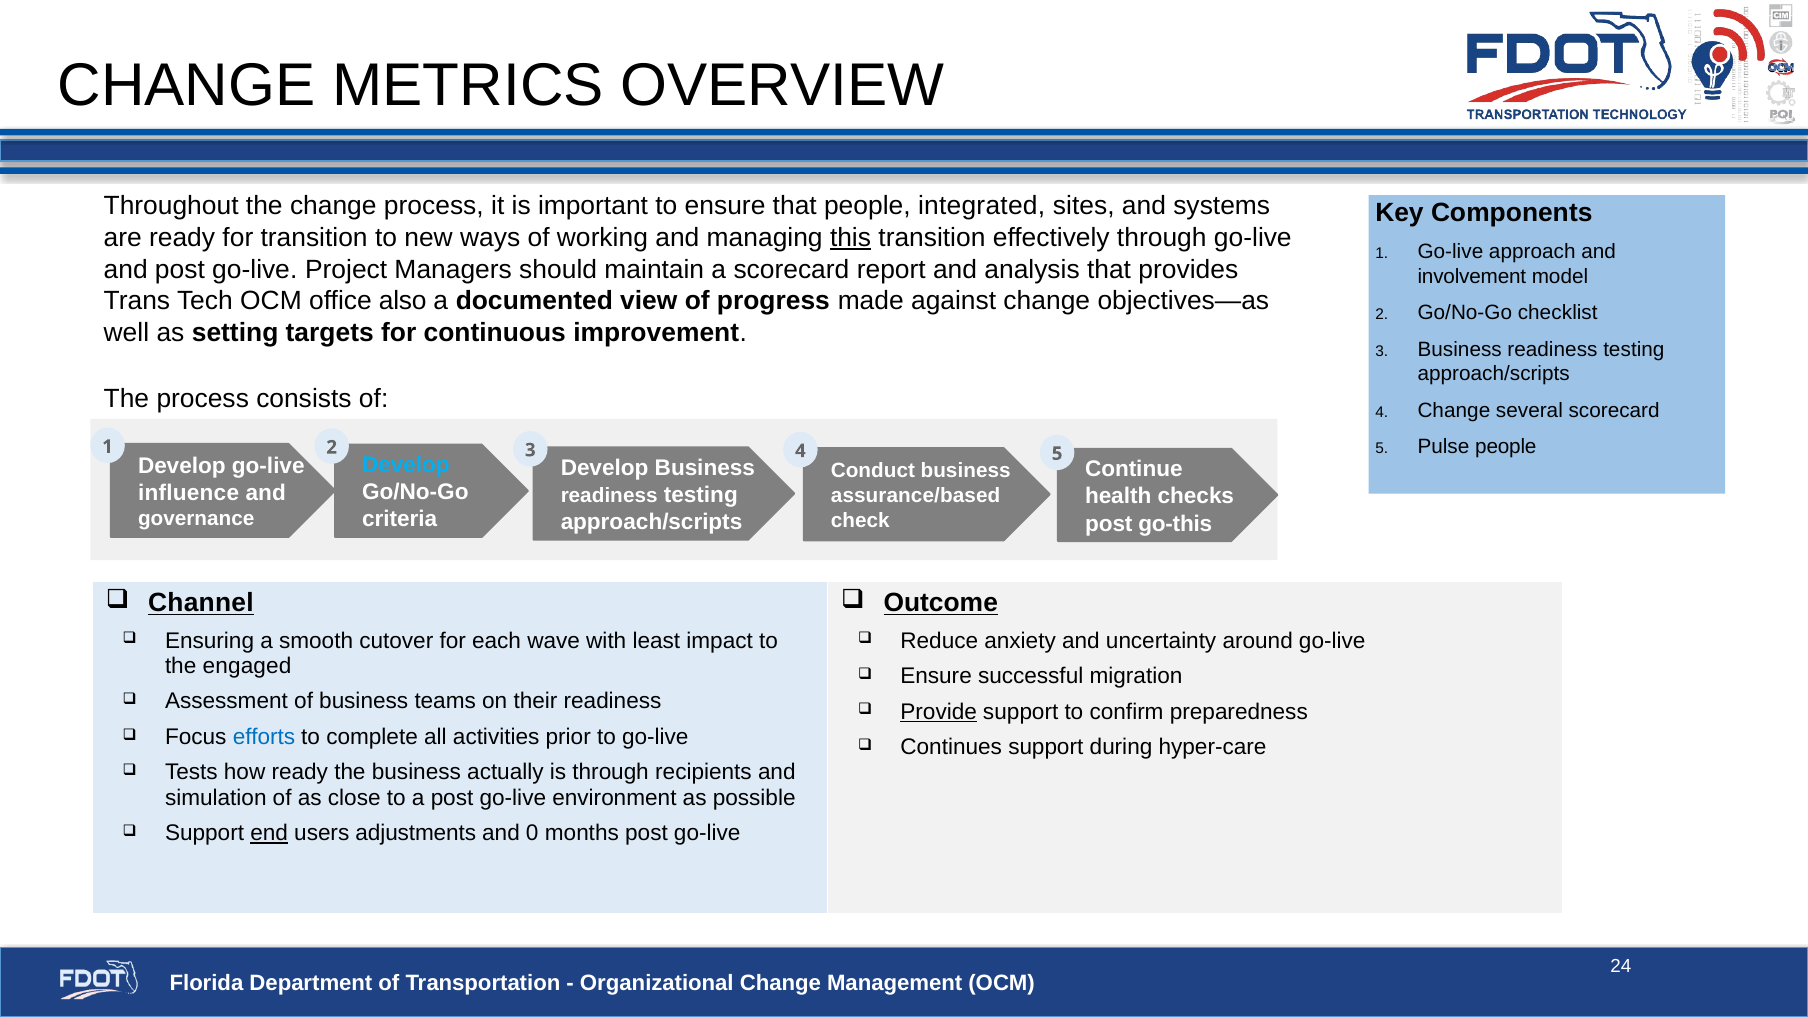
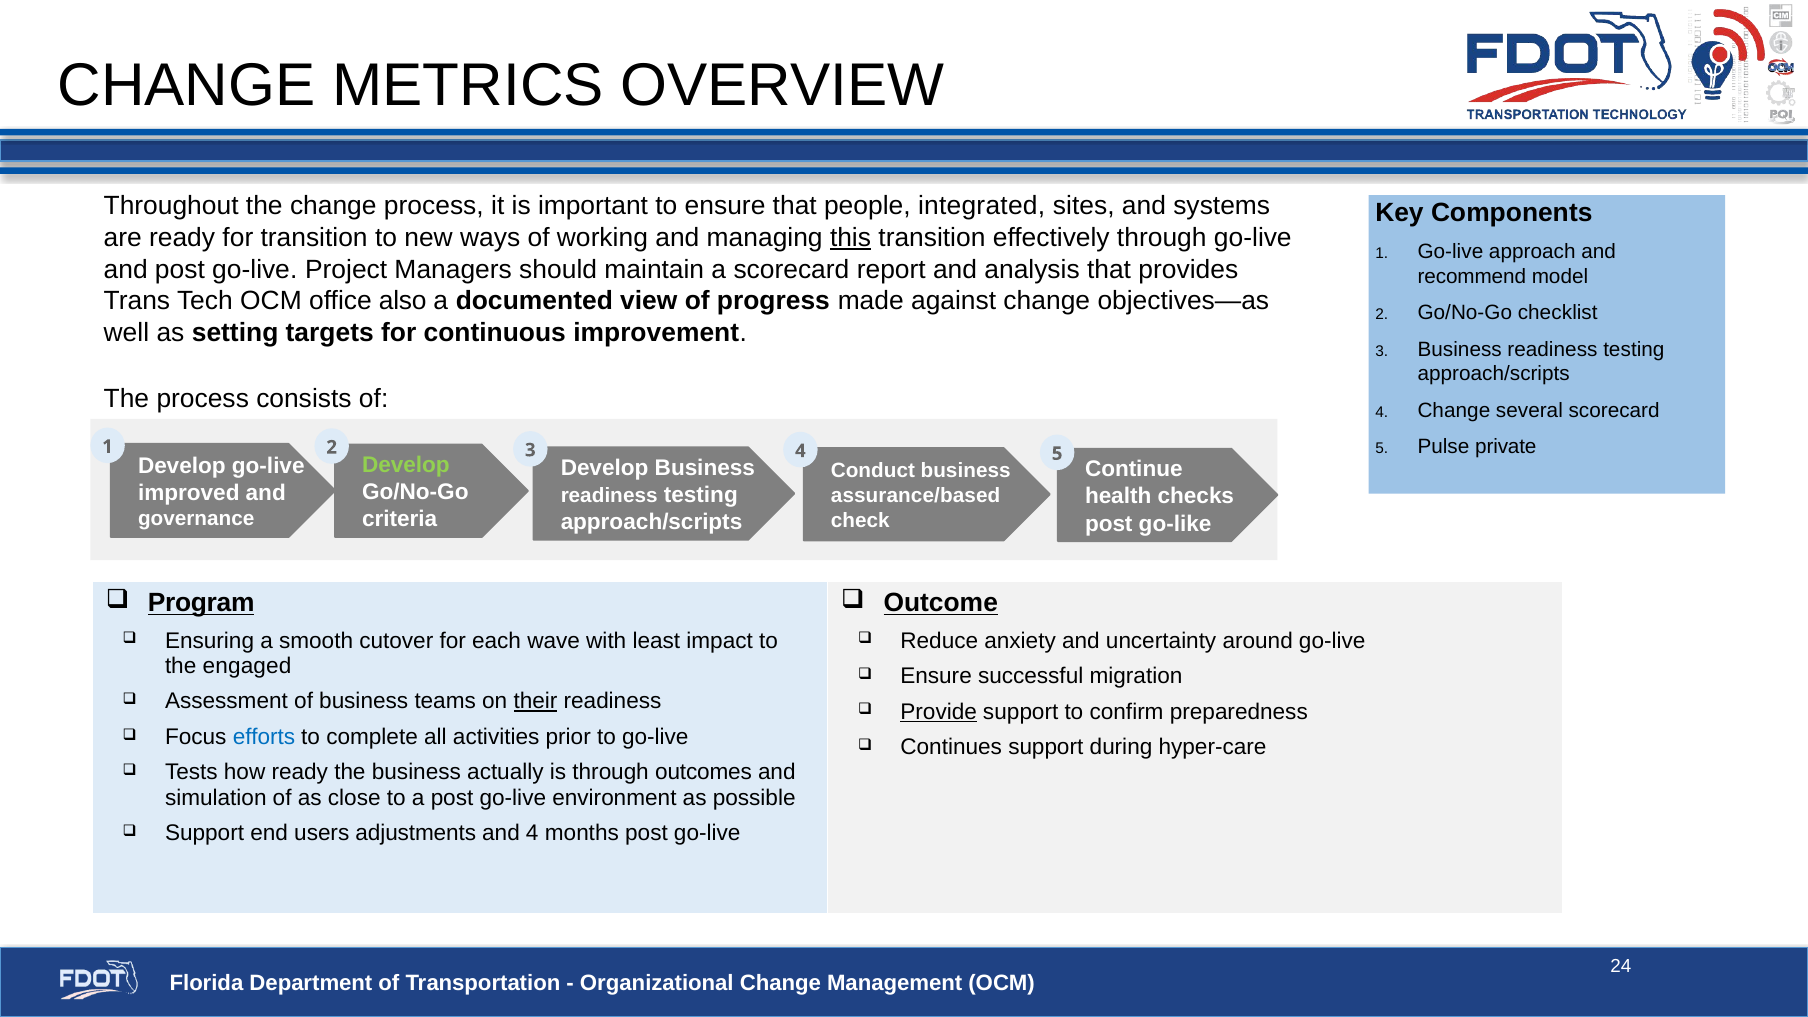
involvement: involvement -> recommend
Pulse people: people -> private
Develop at (406, 465) colour: light blue -> light green
influence: influence -> improved
go-this: go-this -> go-like
Channel: Channel -> Program
their underline: none -> present
recipients: recipients -> outcomes
end underline: present -> none
and 0: 0 -> 4
